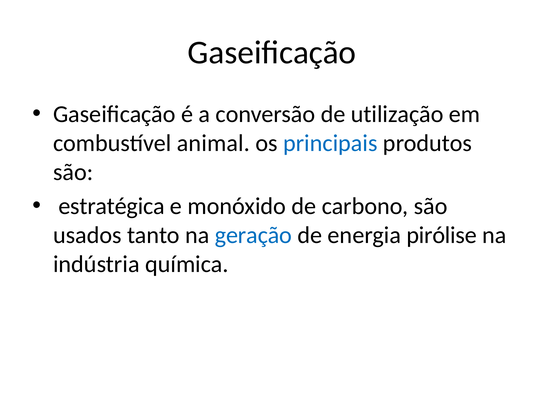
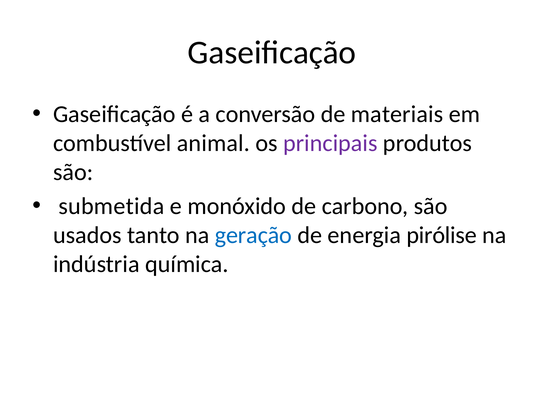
utilização: utilização -> materiais
principais colour: blue -> purple
estratégica: estratégica -> submetida
